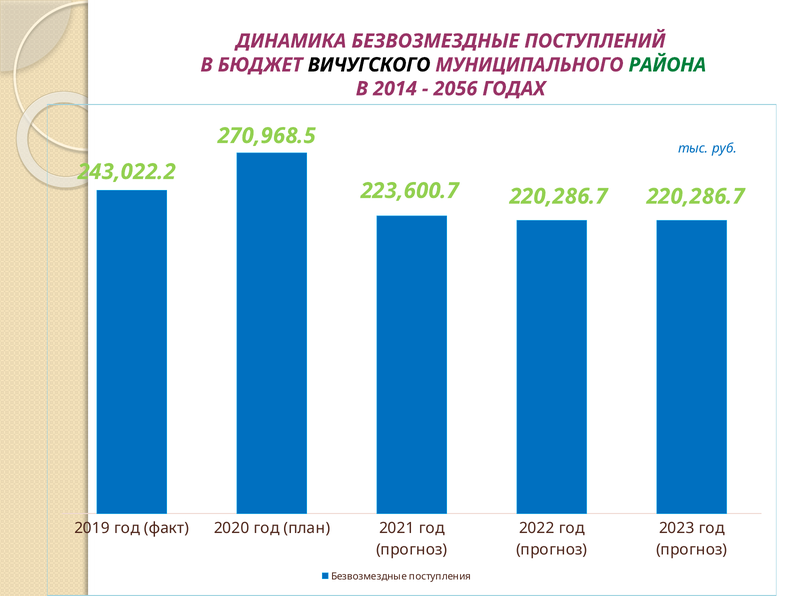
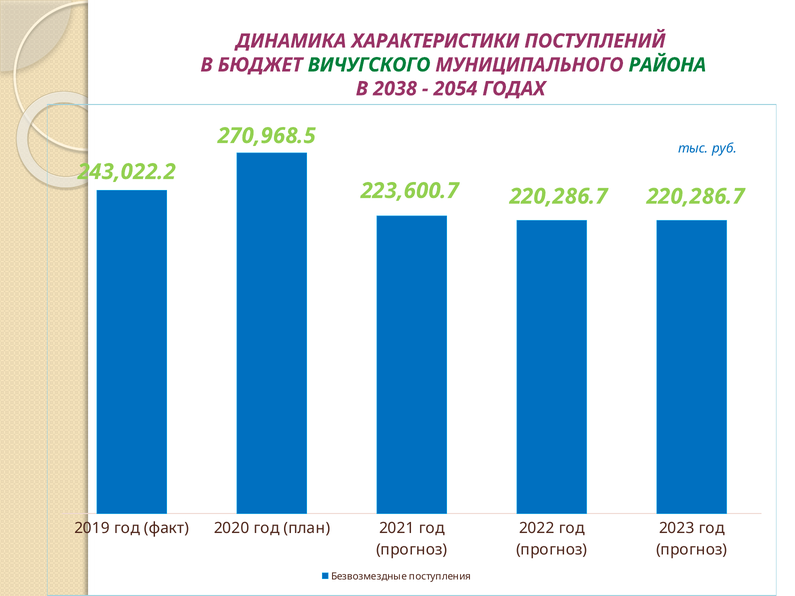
ДИНАМИКА БЕЗВОЗМЕЗДНЫЕ: БЕЗВОЗМЕЗДНЫЕ -> ХАРАКТЕРИСТИКИ
ВИЧУГСКОГО colour: black -> green
2014: 2014 -> 2038
2056: 2056 -> 2054
